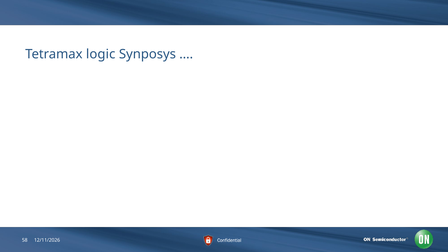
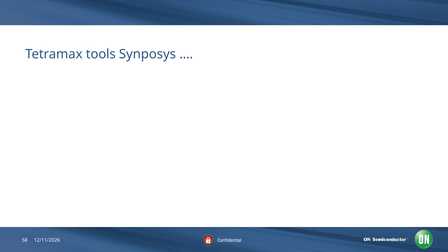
logic: logic -> tools
